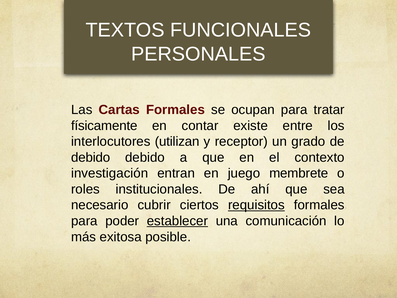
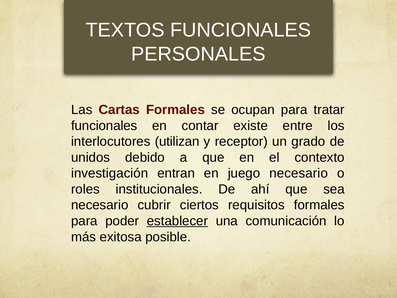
físicamente at (104, 126): físicamente -> funcionales
debido at (91, 157): debido -> unidos
juego membrete: membrete -> necesario
requisitos underline: present -> none
